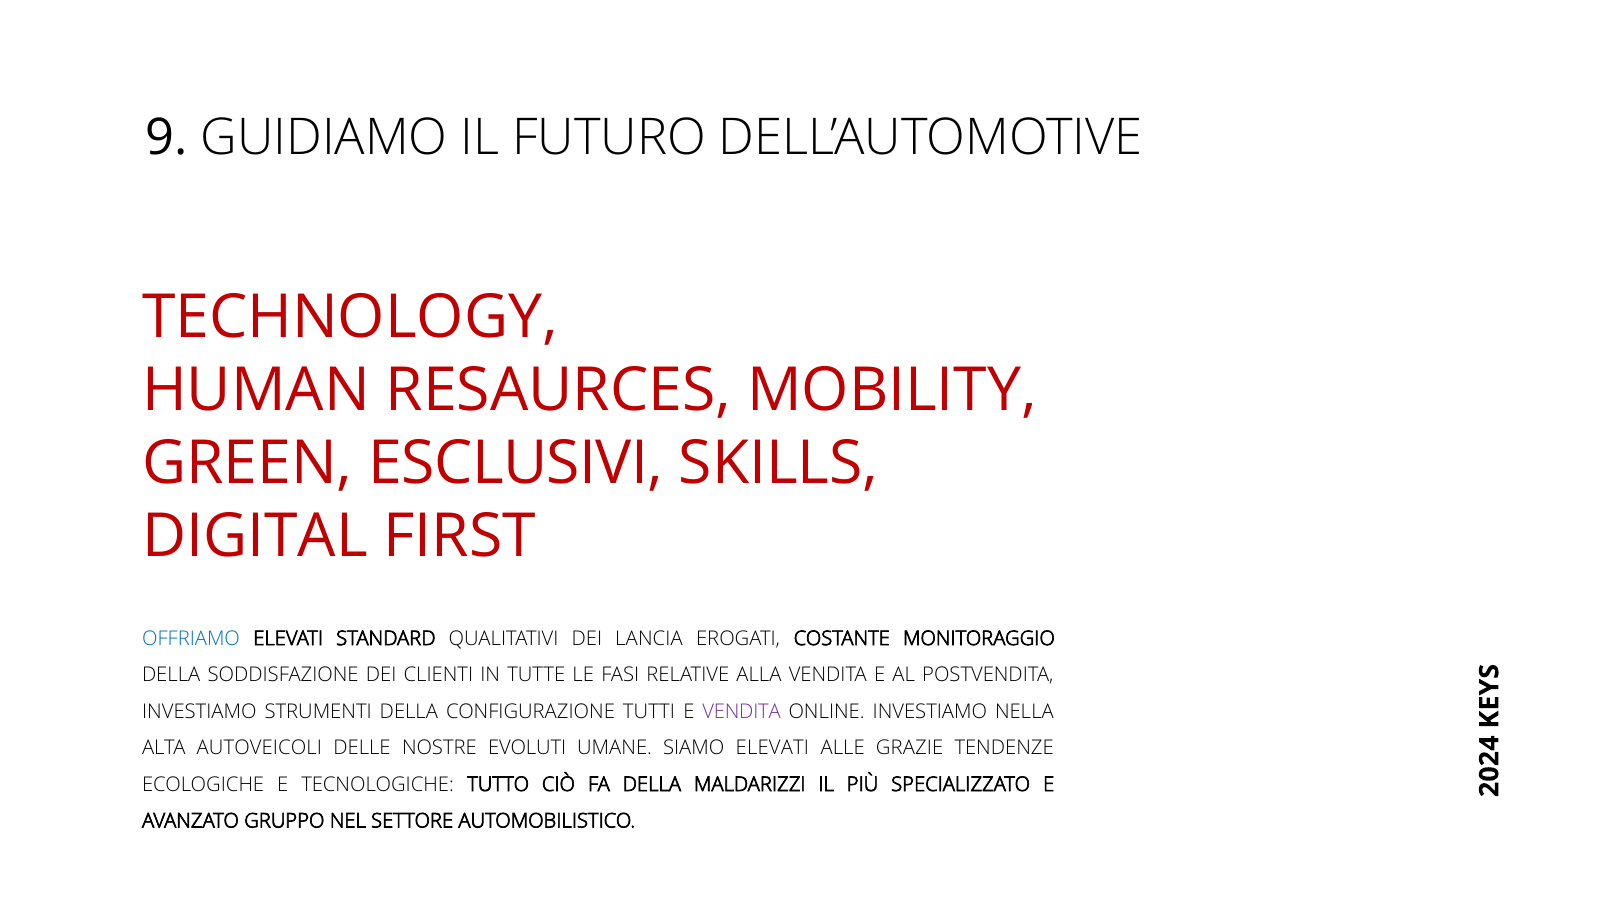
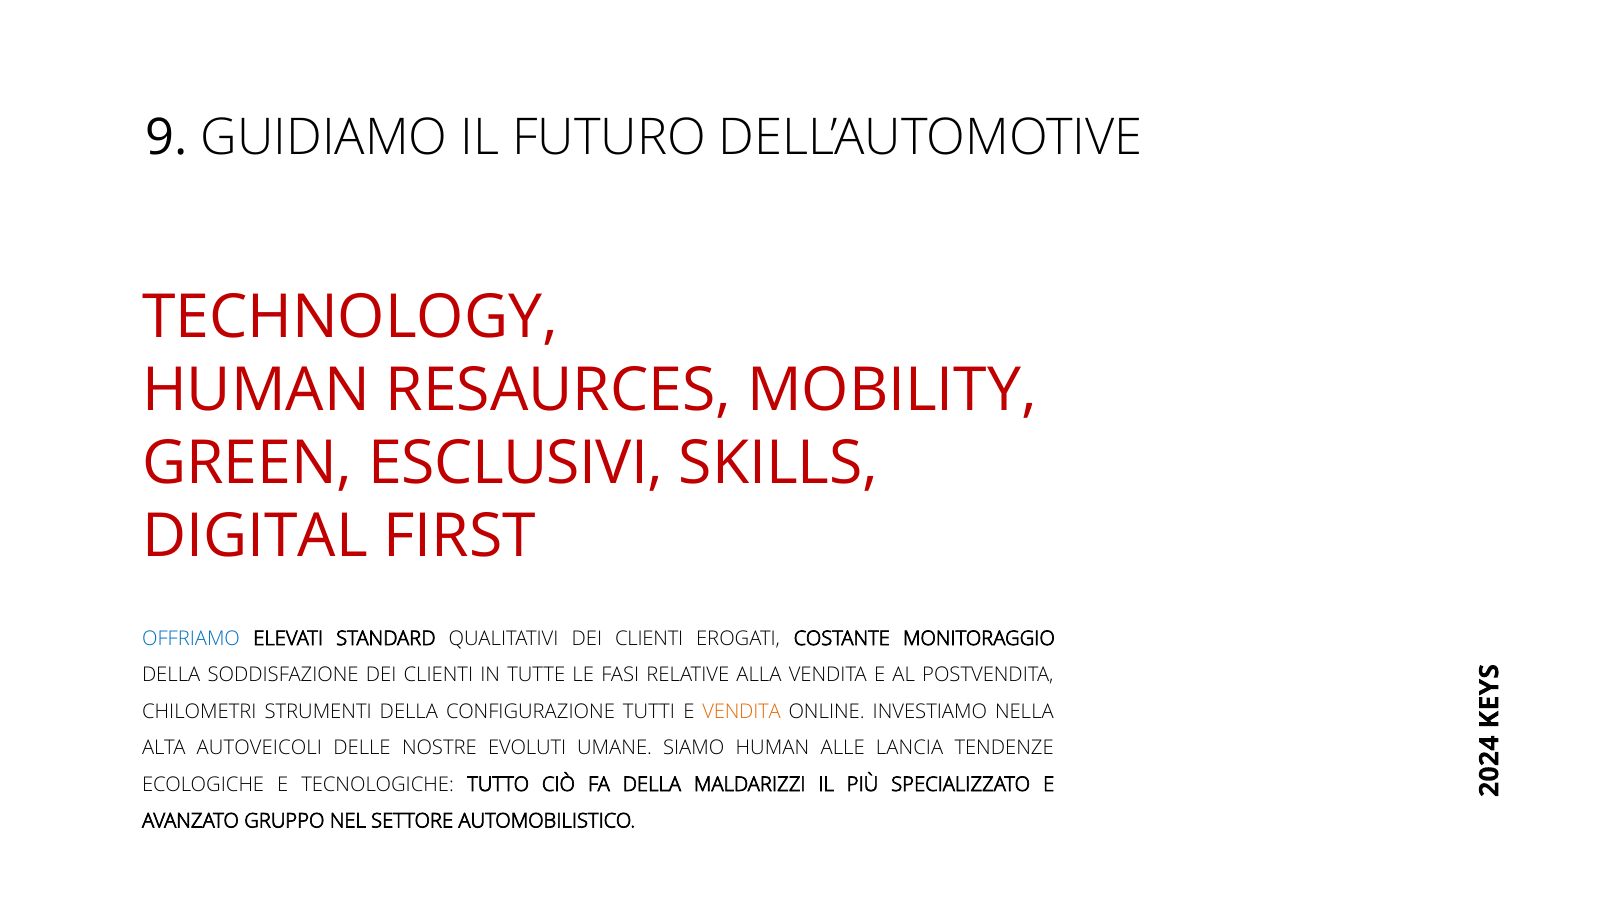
QUALITATIVI DEI LANCIA: LANCIA -> CLIENTI
INVESTIAMO at (199, 711): INVESTIAMO -> CHILOMETRI
VENDITA at (742, 711) colour: purple -> orange
SIAMO ELEVATI: ELEVATI -> HUMAN
GRAZIE: GRAZIE -> LANCIA
